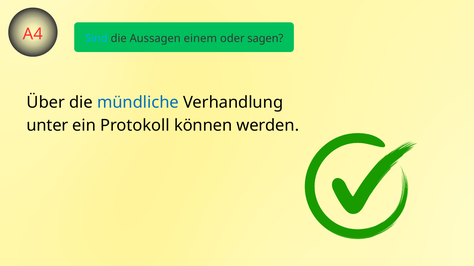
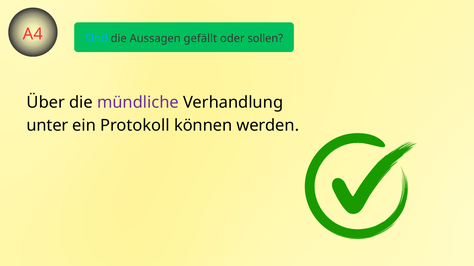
einem: einem -> gefällt
sagen: sagen -> sollen
mündliche colour: blue -> purple
